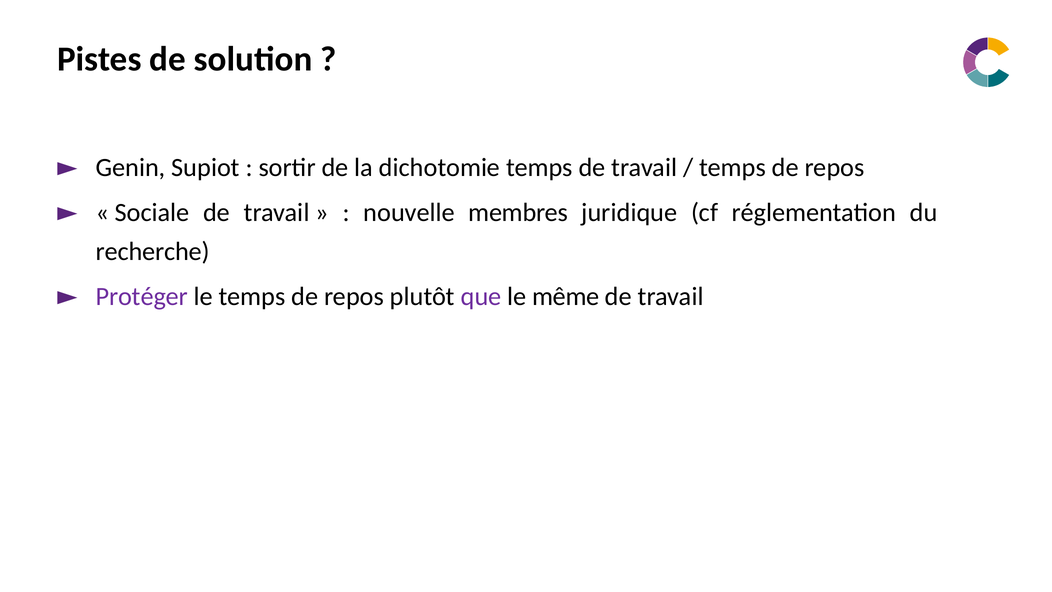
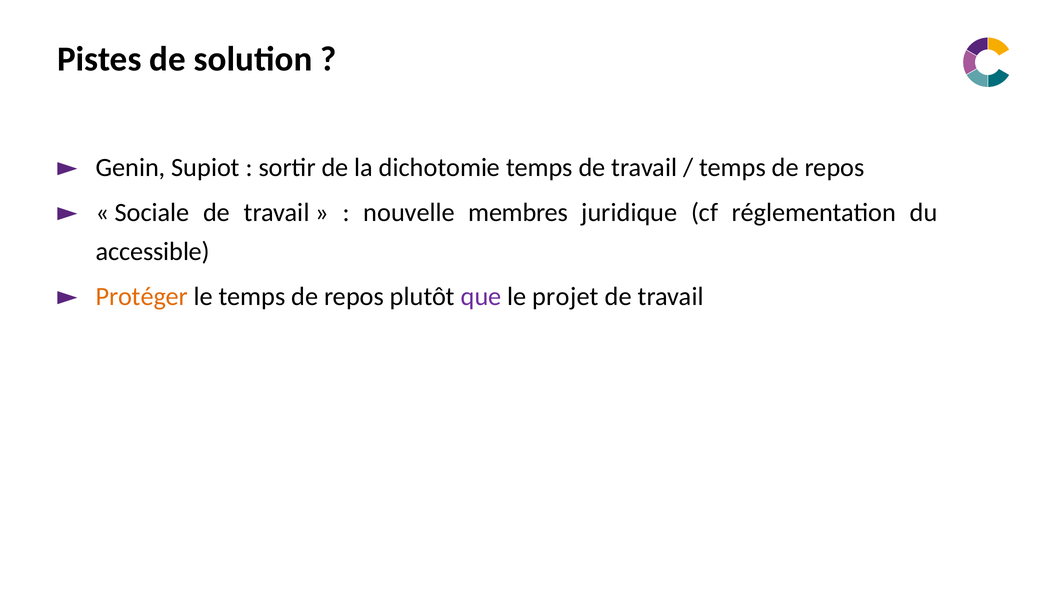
recherche: recherche -> accessible
Protéger colour: purple -> orange
même: même -> projet
